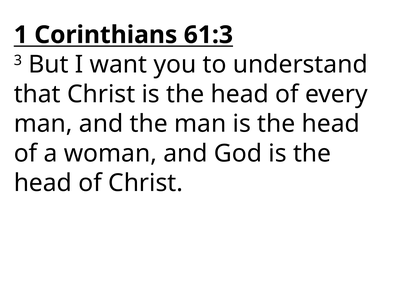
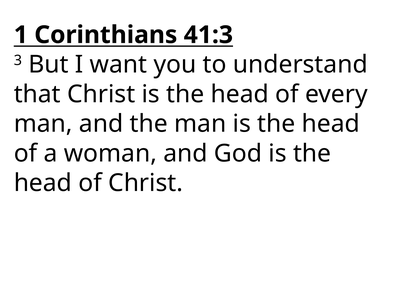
61:3: 61:3 -> 41:3
